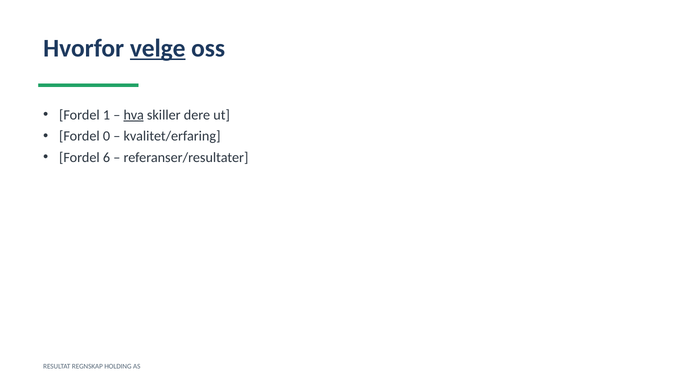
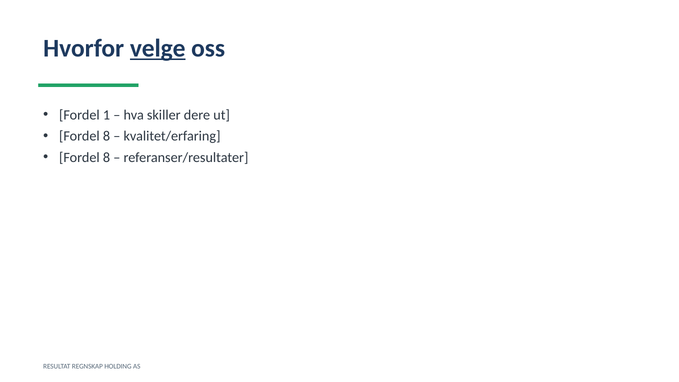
hva underline: present -> none
0 at (106, 136): 0 -> 8
6 at (106, 157): 6 -> 8
